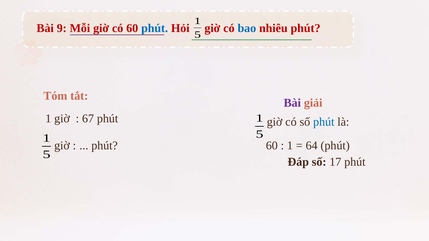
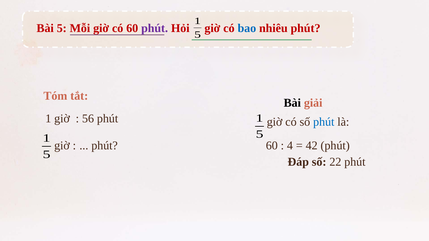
Bài 9: 9 -> 5
phút at (155, 28) colour: blue -> purple
Bài at (292, 103) colour: purple -> black
67: 67 -> 56
1 at (290, 146): 1 -> 4
64: 64 -> 42
17: 17 -> 22
